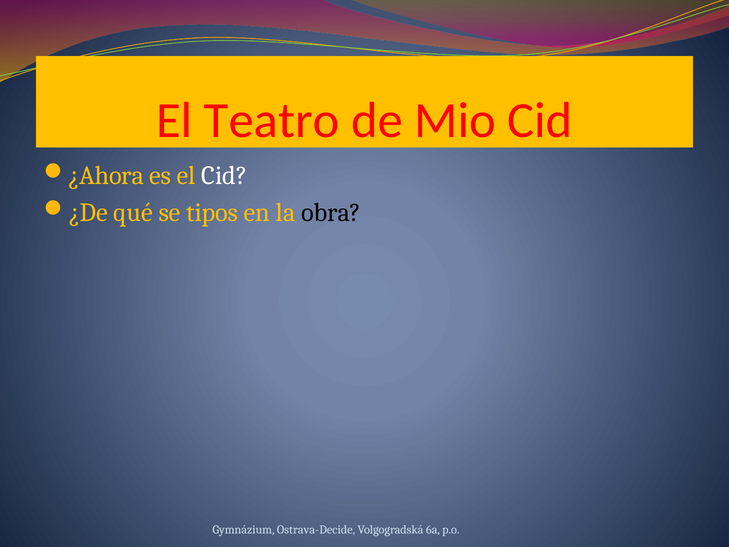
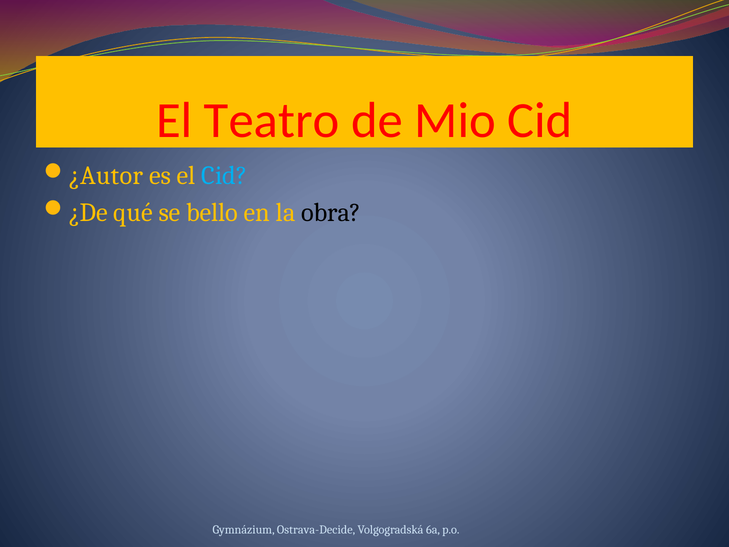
¿Ahora: ¿Ahora -> ¿Autor
Cid at (224, 176) colour: white -> light blue
tipos: tipos -> bello
